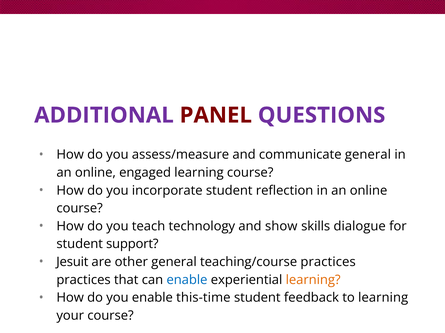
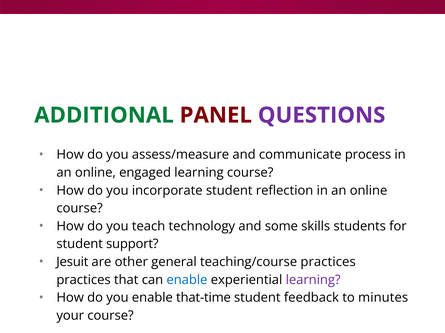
ADDITIONAL colour: purple -> green
communicate general: general -> process
show: show -> some
dialogue: dialogue -> students
learning at (313, 280) colour: orange -> purple
this-time: this-time -> that-time
to learning: learning -> minutes
